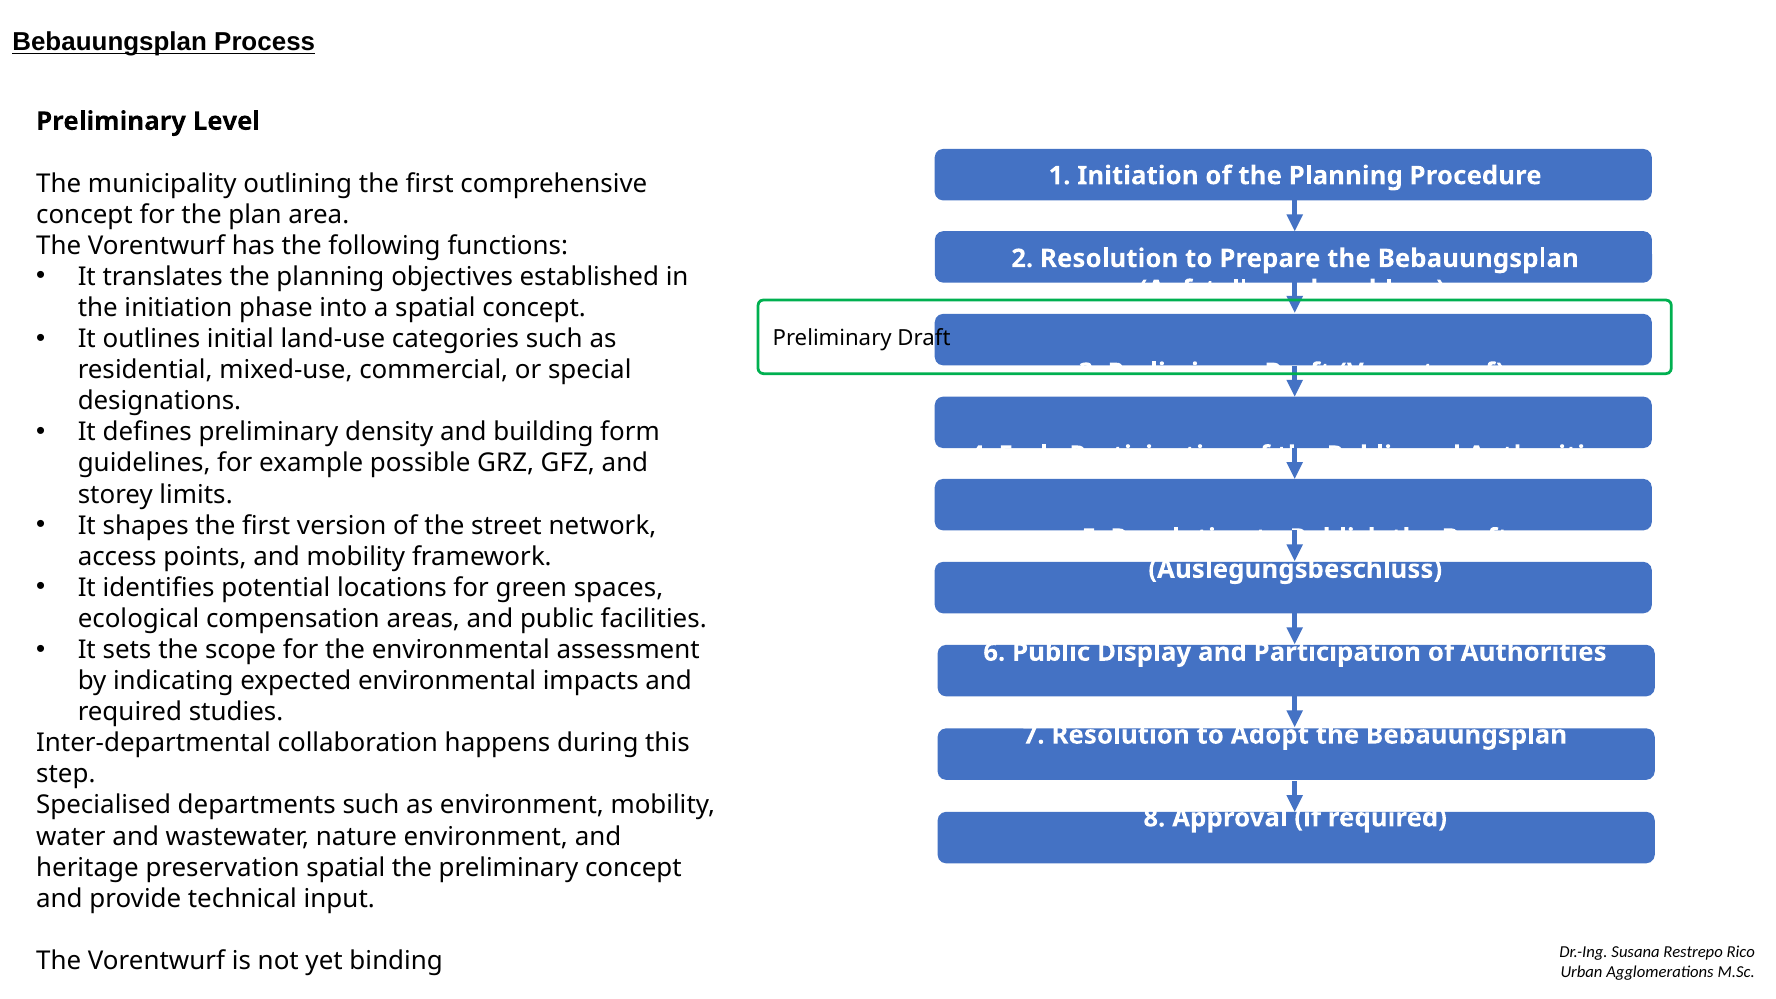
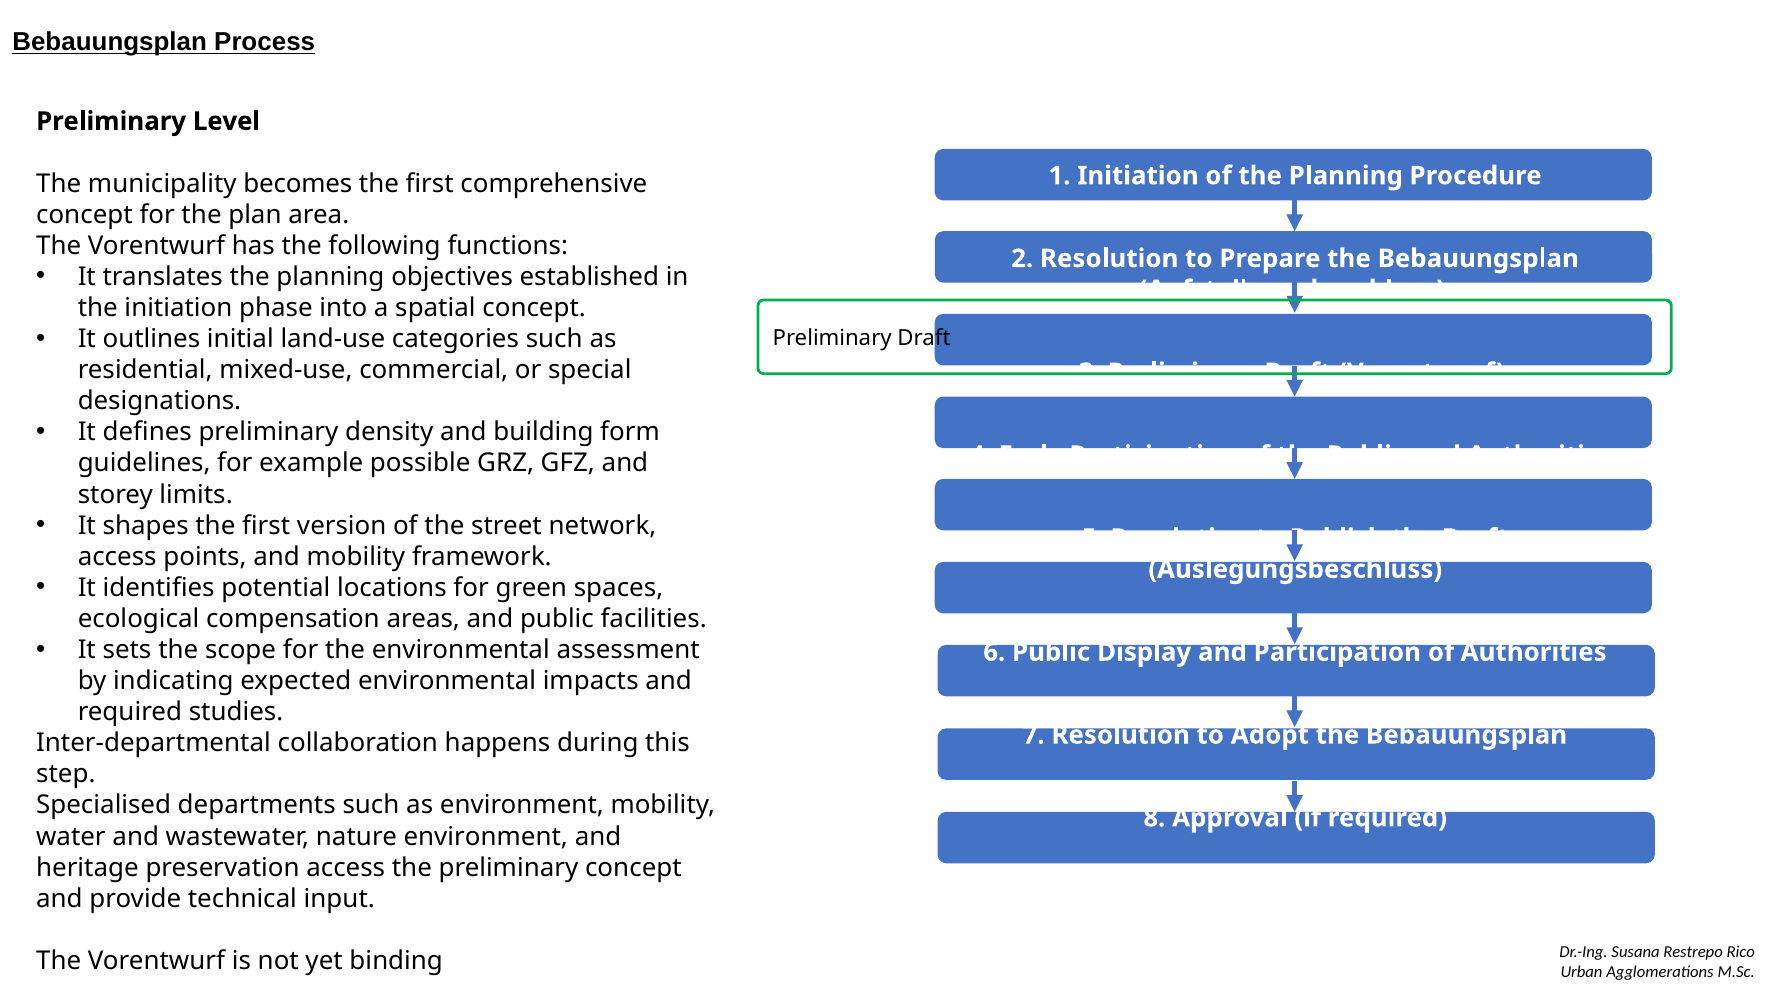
outlining: outlining -> becomes
preservation spatial: spatial -> access
